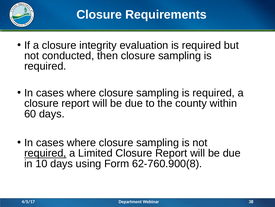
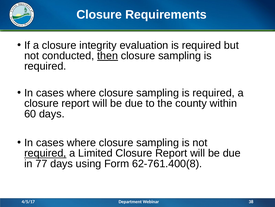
then underline: none -> present
10: 10 -> 77
62-760.900(8: 62-760.900(8 -> 62-761.400(8
